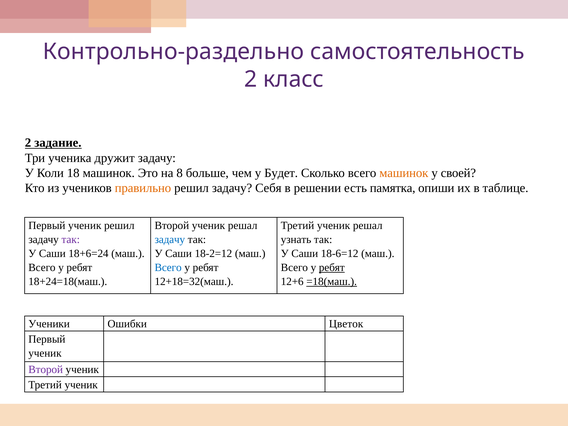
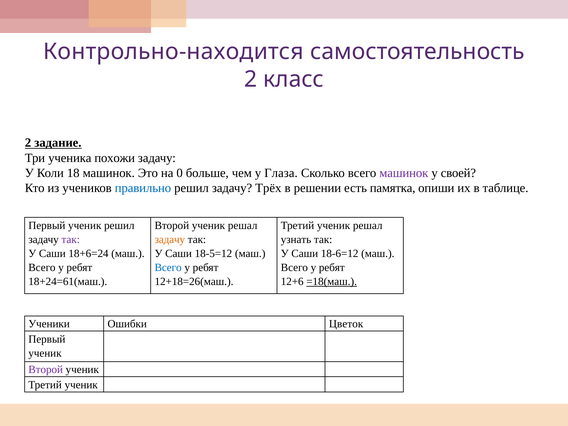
Контрольно-раздельно: Контрольно-раздельно -> Контрольно-находится
дружит: дружит -> похожи
8: 8 -> 0
Будет: Будет -> Глаза
машинок at (404, 173) colour: orange -> purple
правильно colour: orange -> blue
Себя: Себя -> Трёх
задачу at (170, 239) colour: blue -> orange
18-2=12: 18-2=12 -> 18-5=12
ребят at (332, 267) underline: present -> none
18+24=18(маш: 18+24=18(маш -> 18+24=61(маш
12+18=32(маш: 12+18=32(маш -> 12+18=26(маш
